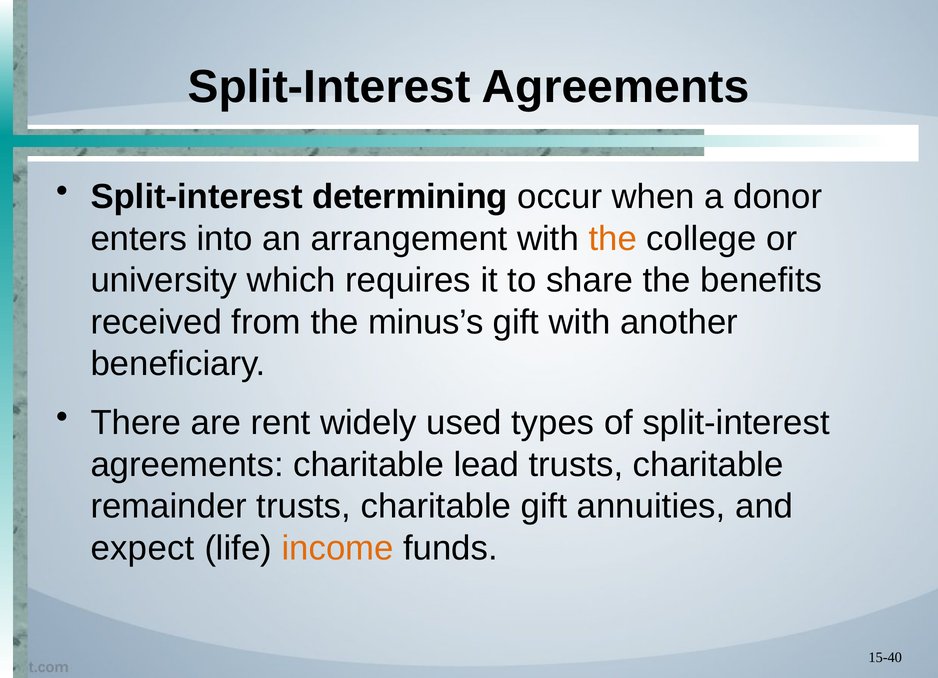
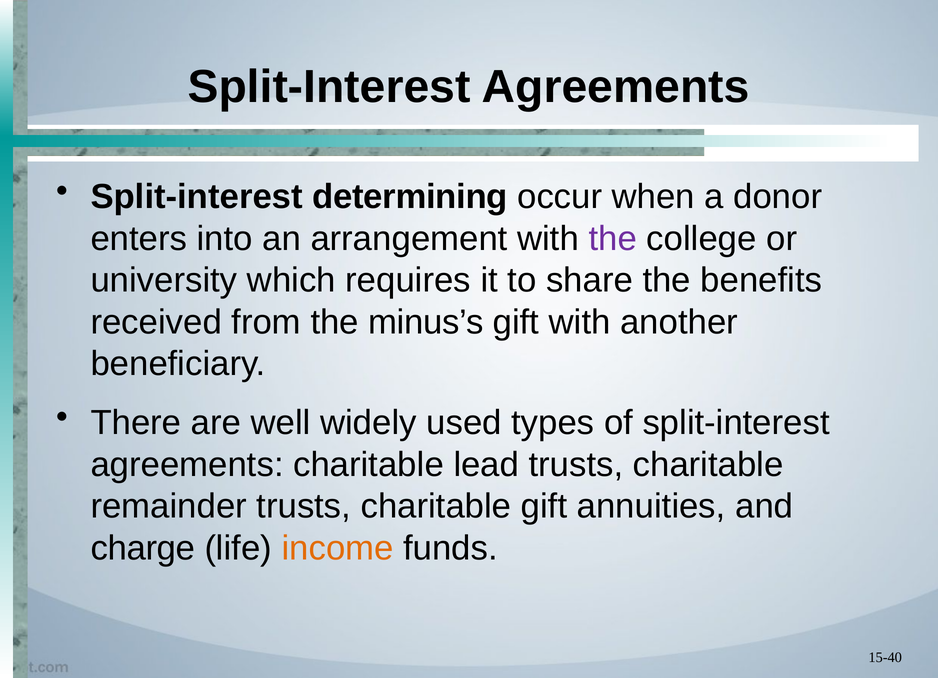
the at (613, 239) colour: orange -> purple
rent: rent -> well
expect: expect -> charge
